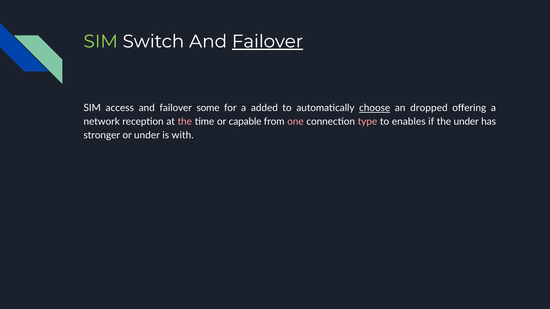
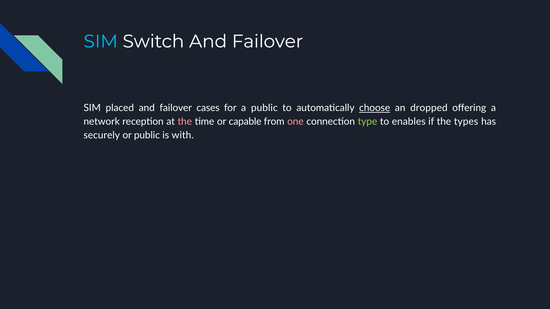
SIM at (101, 41) colour: light green -> light blue
Failover at (267, 41) underline: present -> none
access: access -> placed
some: some -> cases
a added: added -> public
type colour: pink -> light green
the under: under -> types
stronger: stronger -> securely
or under: under -> public
